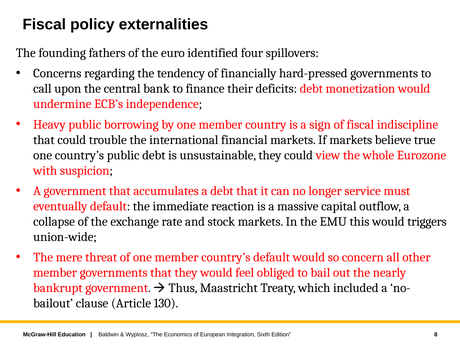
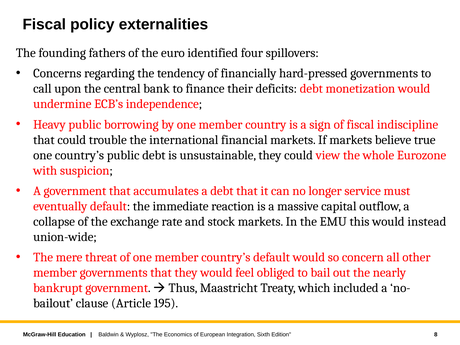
triggers: triggers -> instead
130: 130 -> 195
